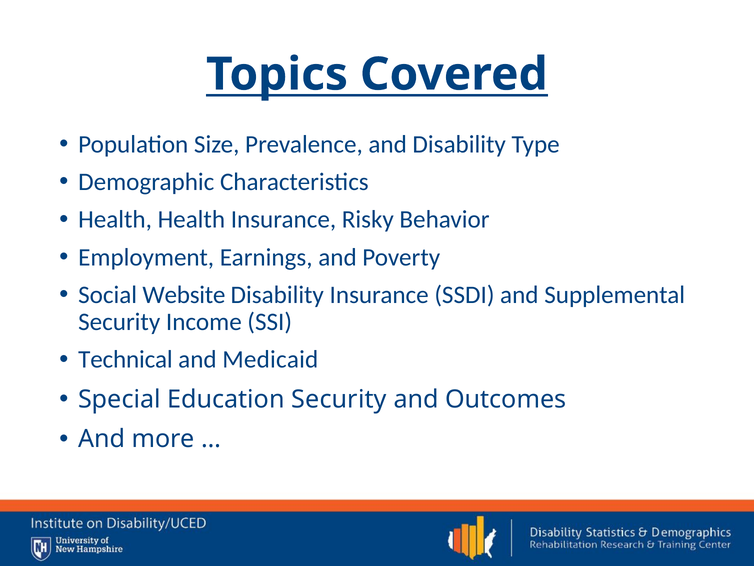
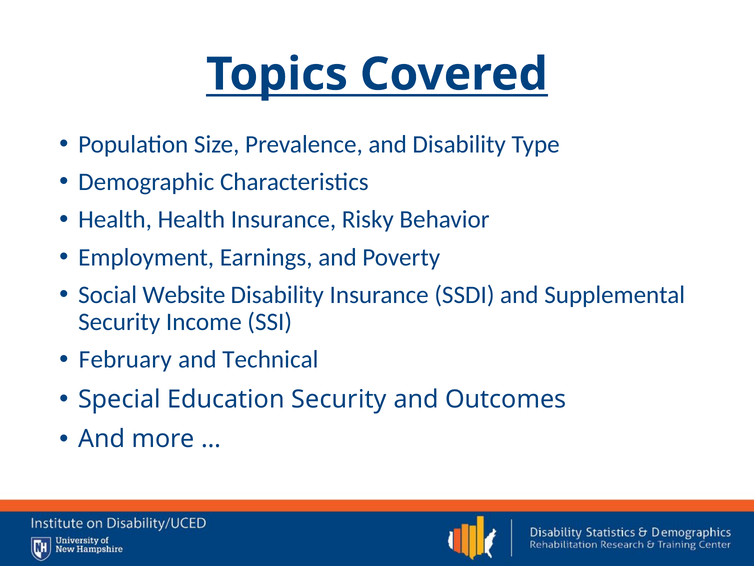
Technical: Technical -> February
Medicaid: Medicaid -> Technical
